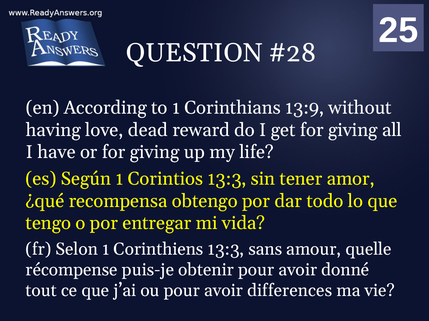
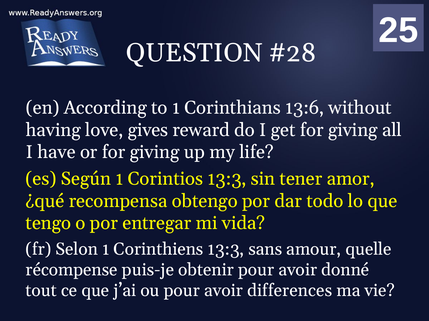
13:9: 13:9 -> 13:6
dead: dead -> gives
